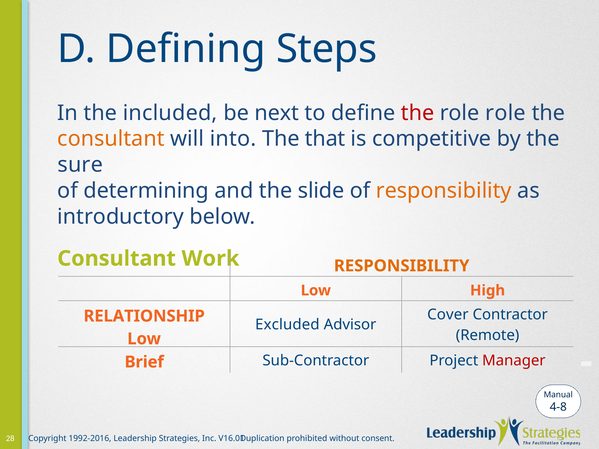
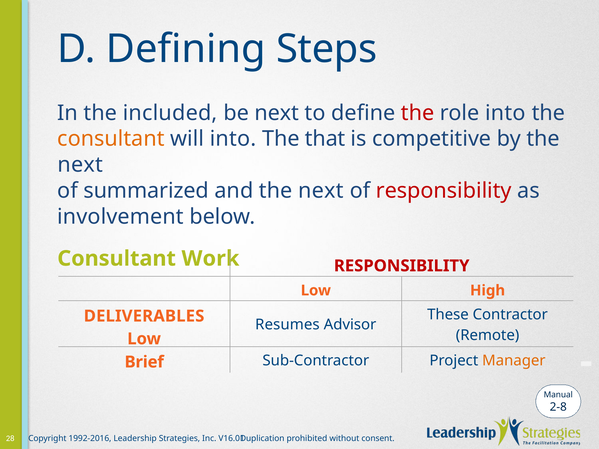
role role: role -> into
sure at (80, 165): sure -> next
determining: determining -> summarized
and the slide: slide -> next
responsibility at (444, 191) colour: orange -> red
introductory: introductory -> involvement
RESPONSIBILITY at (402, 266) colour: orange -> red
Cover: Cover -> These
RELATIONSHIP: RELATIONSHIP -> DELIVERABLES
Excluded: Excluded -> Resumes
Manager colour: red -> orange
4-8: 4-8 -> 2-8
